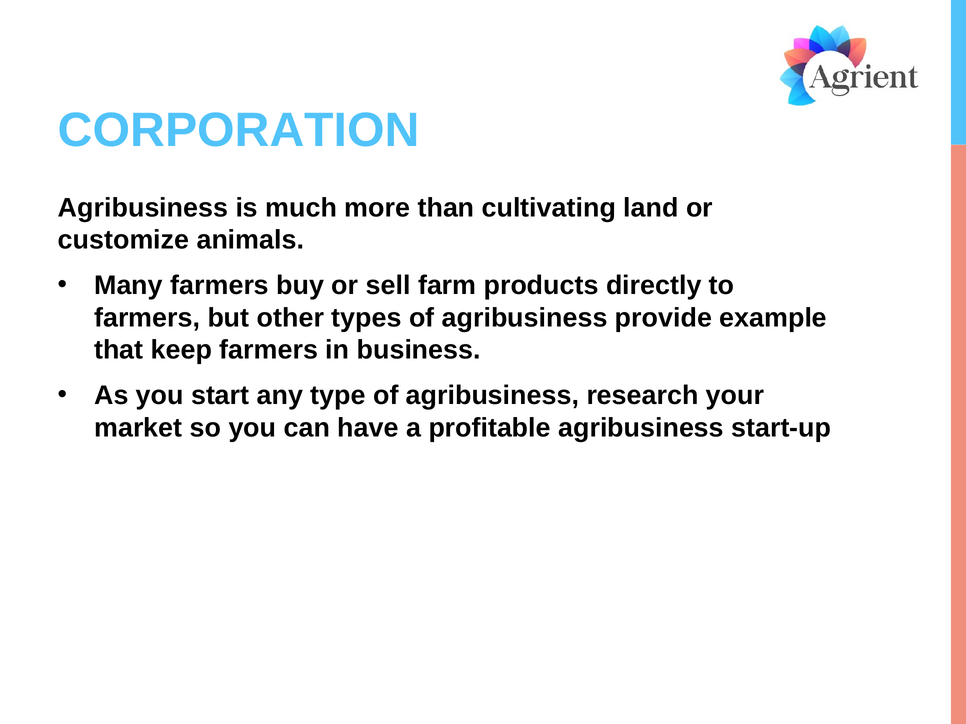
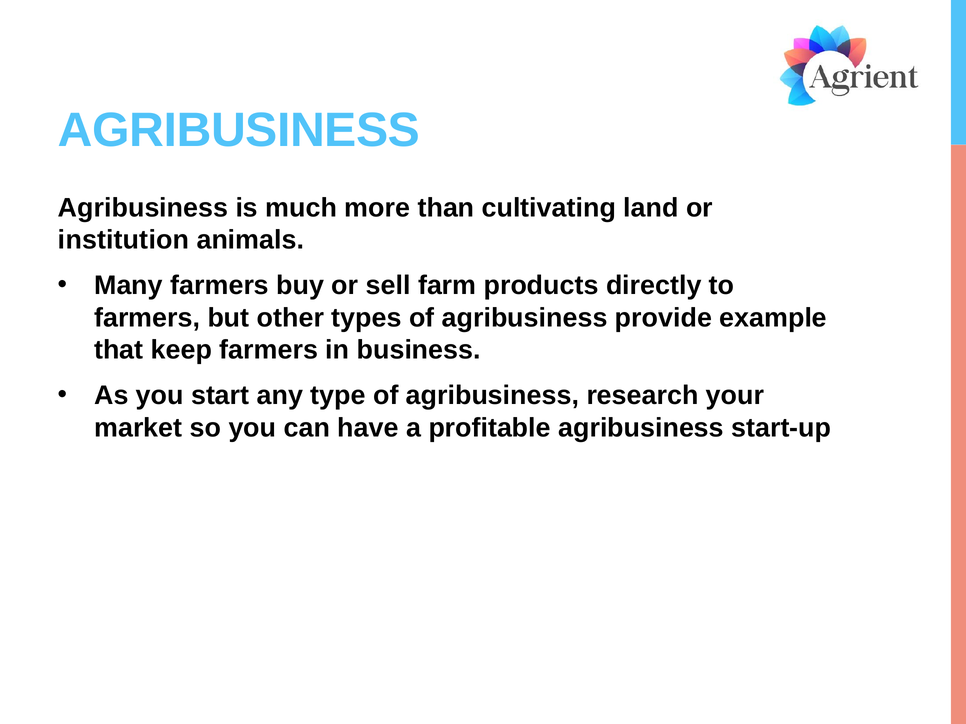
CORPORATION at (239, 131): CORPORATION -> AGRIBUSINESS
customize: customize -> institution
